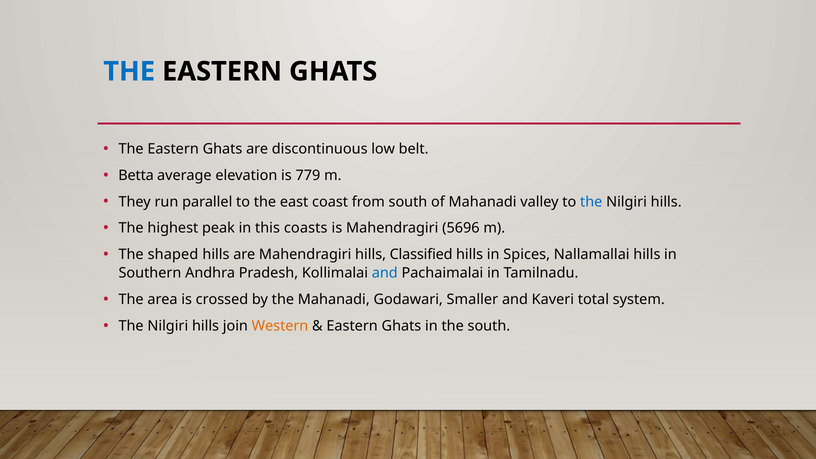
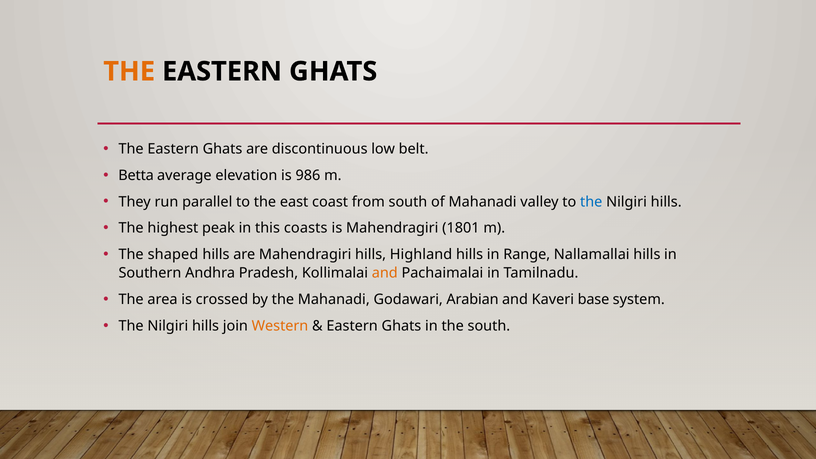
THE at (129, 71) colour: blue -> orange
779: 779 -> 986
5696: 5696 -> 1801
Classified: Classified -> Highland
Spices: Spices -> Range
and at (385, 273) colour: blue -> orange
Smaller: Smaller -> Arabian
total: total -> base
